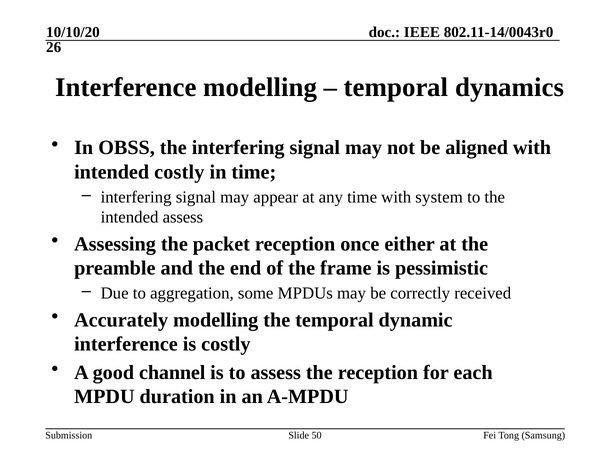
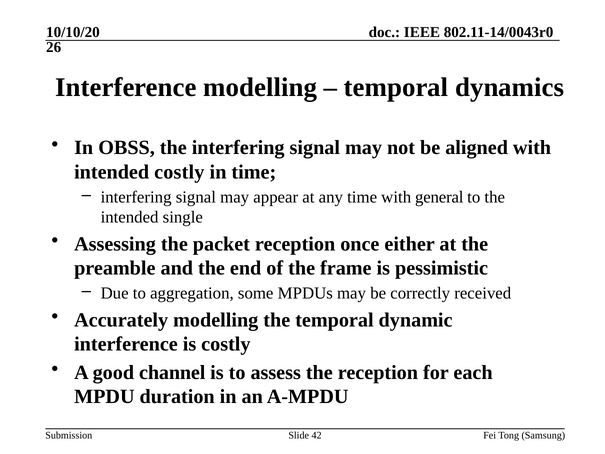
system: system -> general
intended assess: assess -> single
50: 50 -> 42
